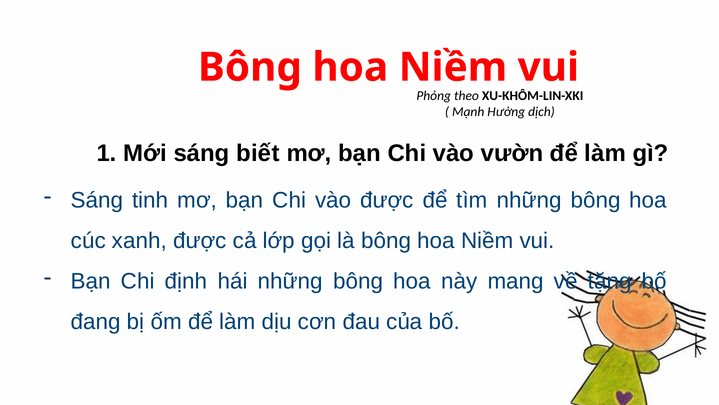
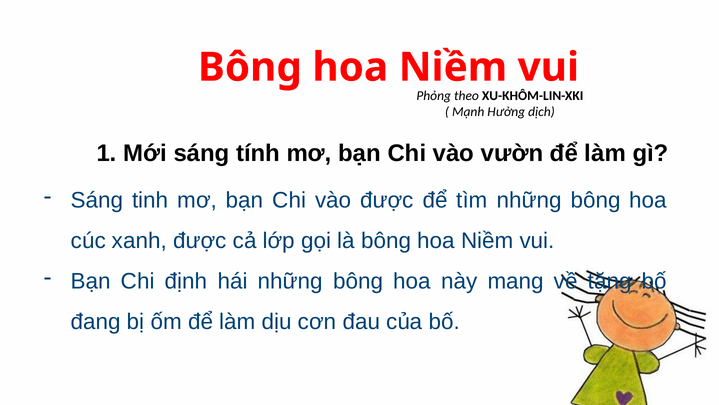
biết: biết -> tính
